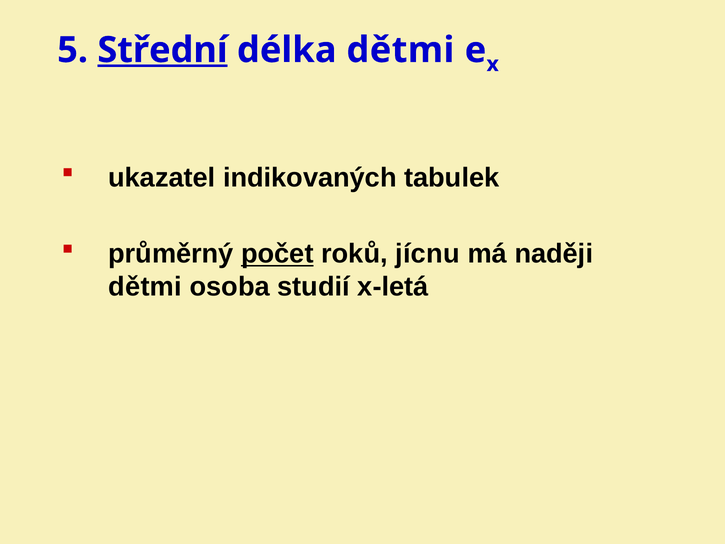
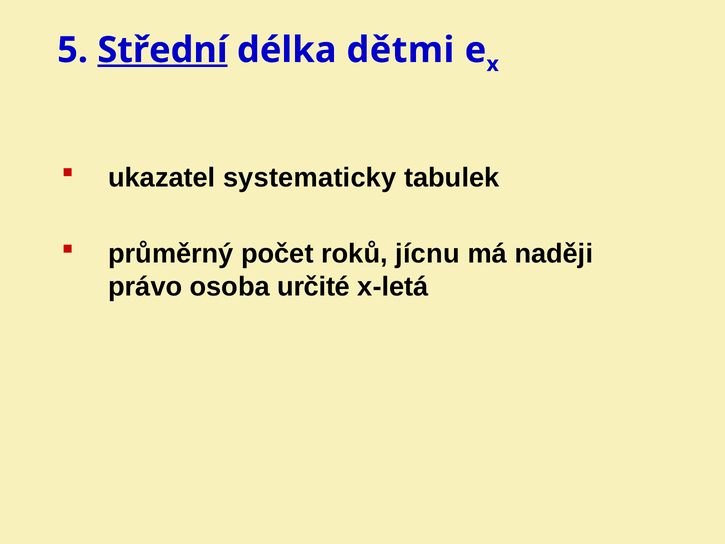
indikovaných: indikovaných -> systematicky
počet underline: present -> none
dětmi at (145, 287): dětmi -> právo
studií: studií -> určité
